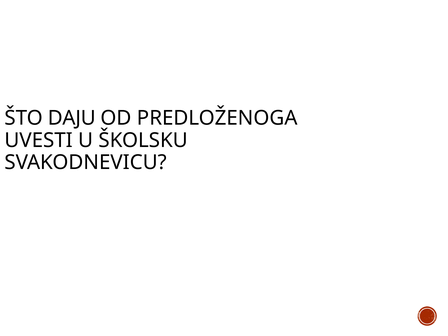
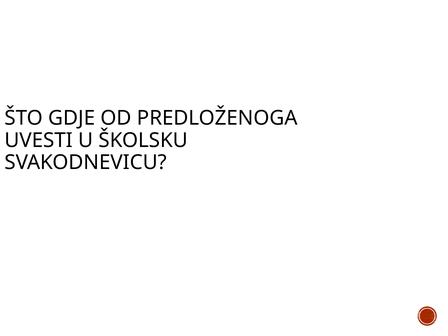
DAJU: DAJU -> GDJE
